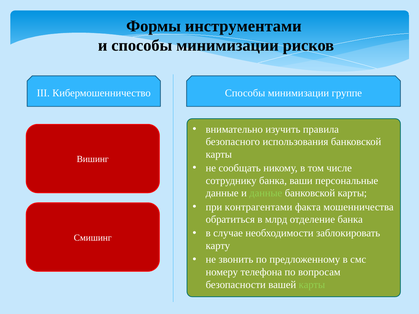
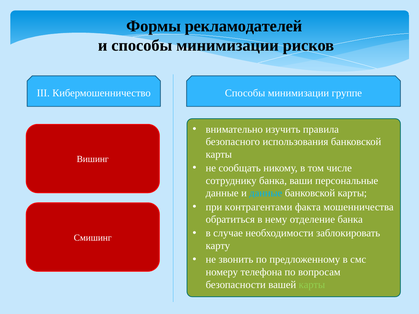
инструментами: инструментами -> рекламодателей
данные at (266, 193) colour: light green -> light blue
млрд: млрд -> нему
